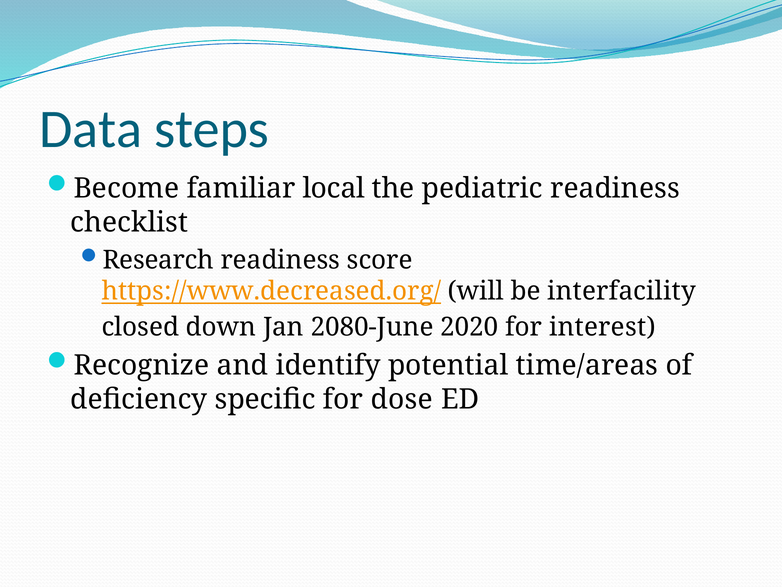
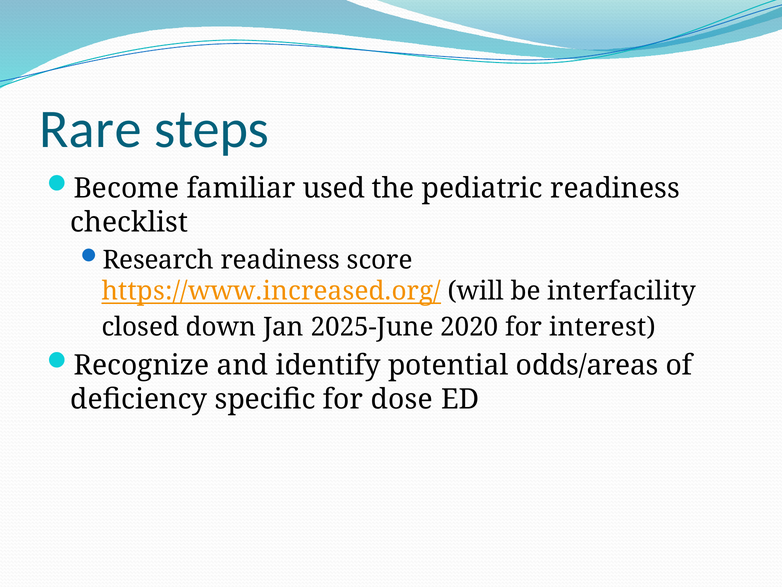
Data: Data -> Rare
local: local -> used
https://www.decreased.org/: https://www.decreased.org/ -> https://www.increased.org/
2080-June: 2080-June -> 2025-June
time/areas: time/areas -> odds/areas
